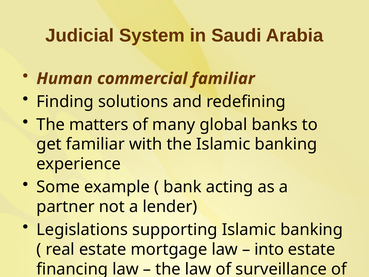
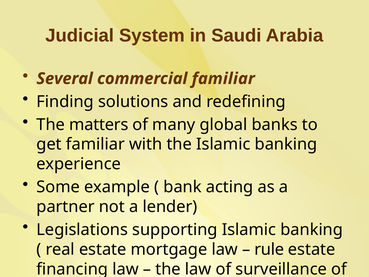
Human: Human -> Several
into: into -> rule
